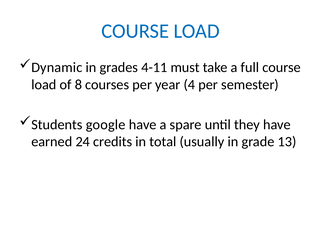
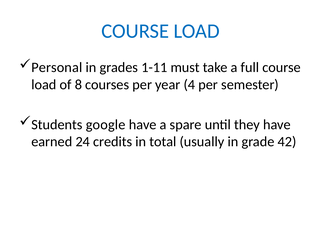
Dynamic: Dynamic -> Personal
4-11: 4-11 -> 1-11
13: 13 -> 42
